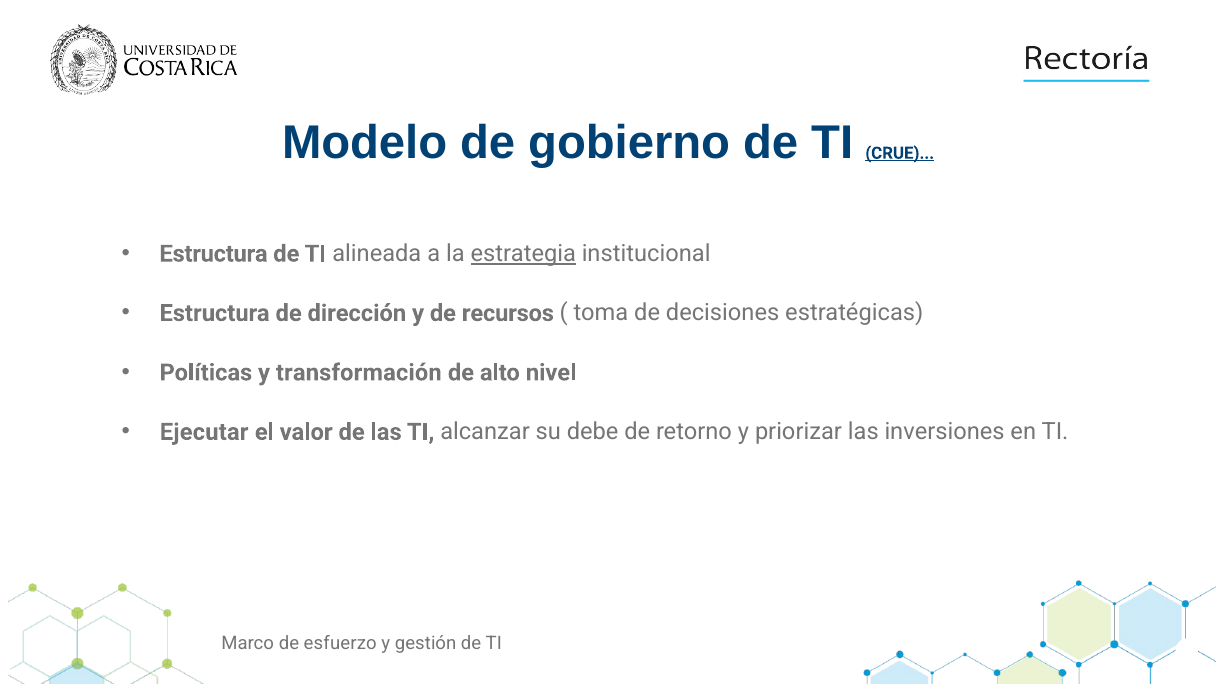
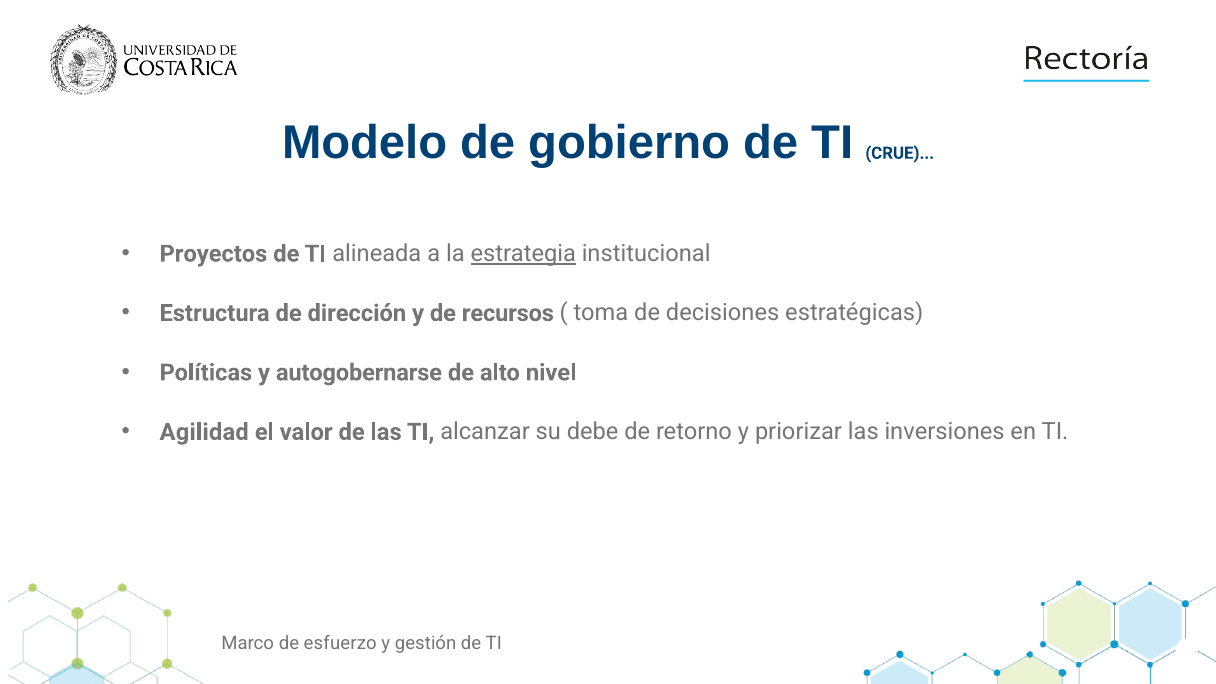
CRUE underline: present -> none
Estructura at (214, 254): Estructura -> Proyectos
transformación: transformación -> autogobernarse
Ejecutar: Ejecutar -> Agilidad
